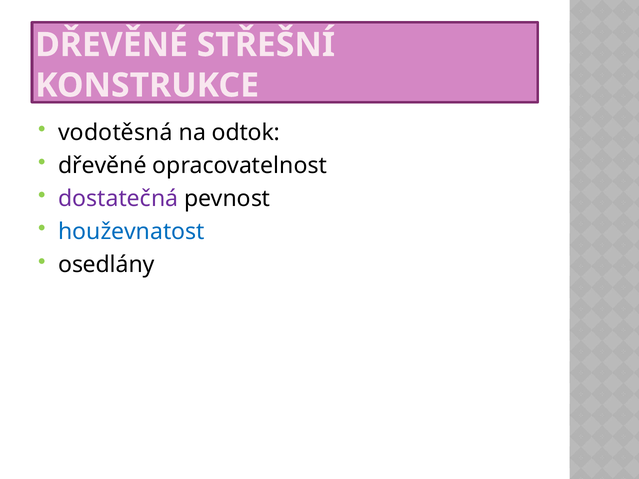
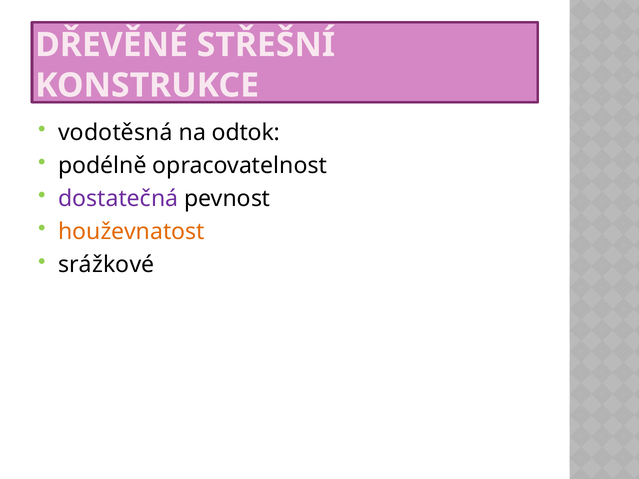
dřevěné at (102, 166): dřevěné -> podélně
houževnatost colour: blue -> orange
osedlány: osedlány -> srážkové
